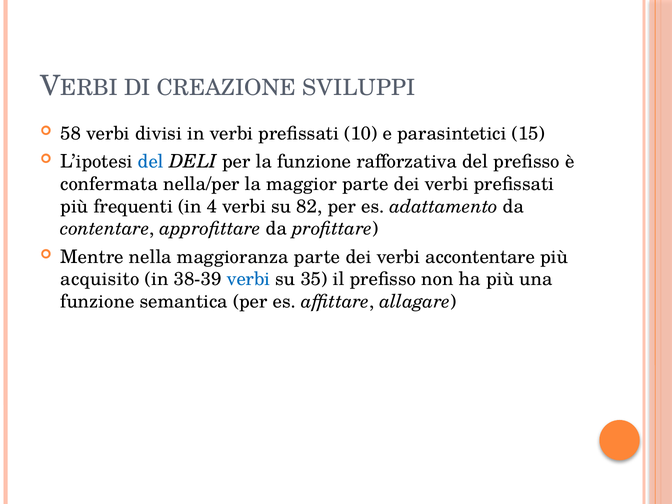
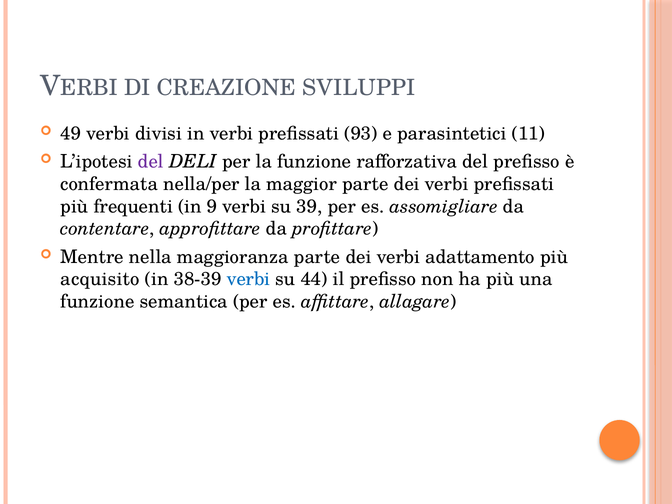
58: 58 -> 49
10: 10 -> 93
15: 15 -> 11
del at (151, 161) colour: blue -> purple
4: 4 -> 9
82: 82 -> 39
adattamento: adattamento -> assomigliare
accontentare: accontentare -> adattamento
35: 35 -> 44
